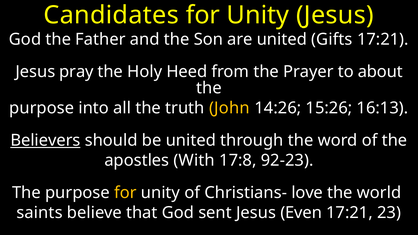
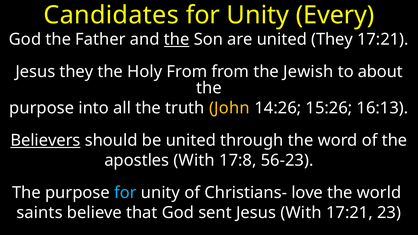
Unity Jesus: Jesus -> Every
the at (177, 40) underline: none -> present
united Gifts: Gifts -> They
Jesus pray: pray -> they
Holy Heed: Heed -> From
Prayer: Prayer -> Jewish
92-23: 92-23 -> 56-23
for at (125, 193) colour: yellow -> light blue
Jesus Even: Even -> With
